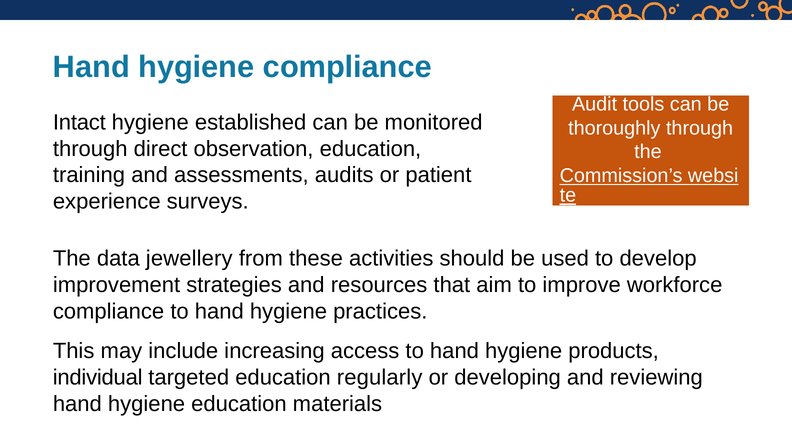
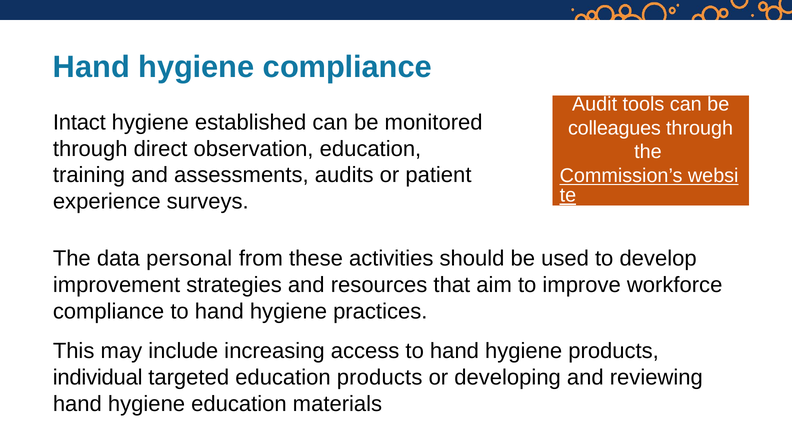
thoroughly: thoroughly -> colleagues
jewellery: jewellery -> personal
education regularly: regularly -> products
